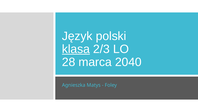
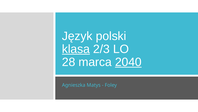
2040 underline: none -> present
